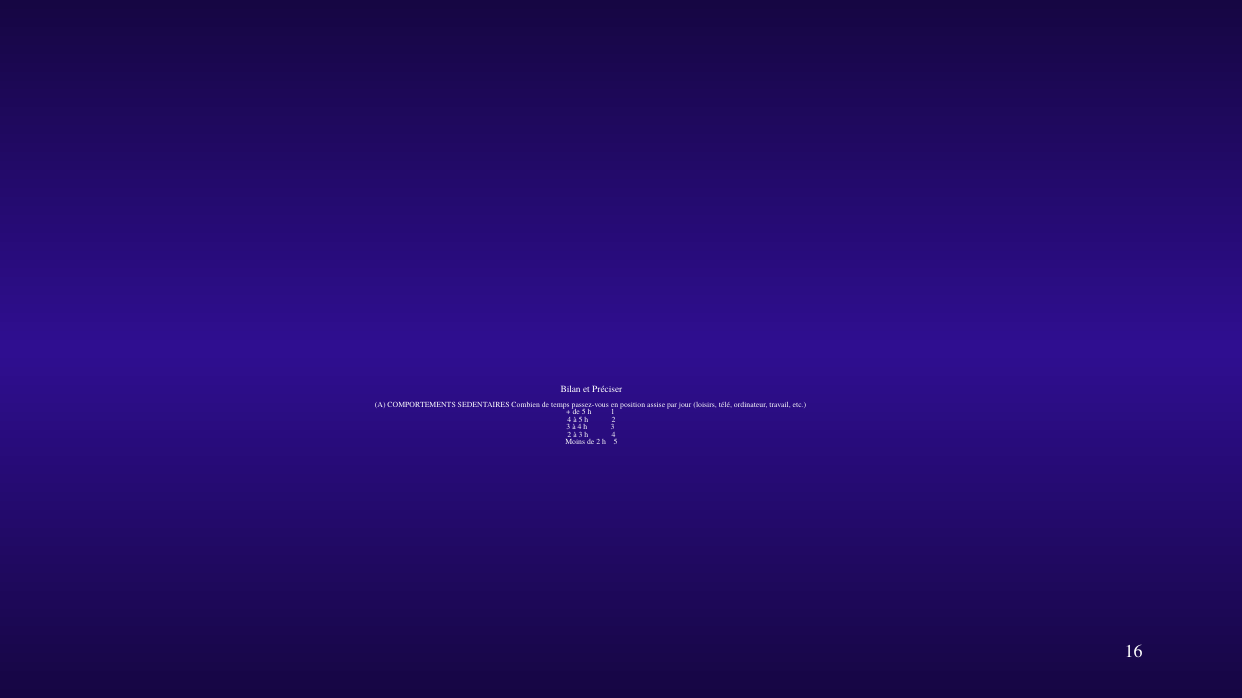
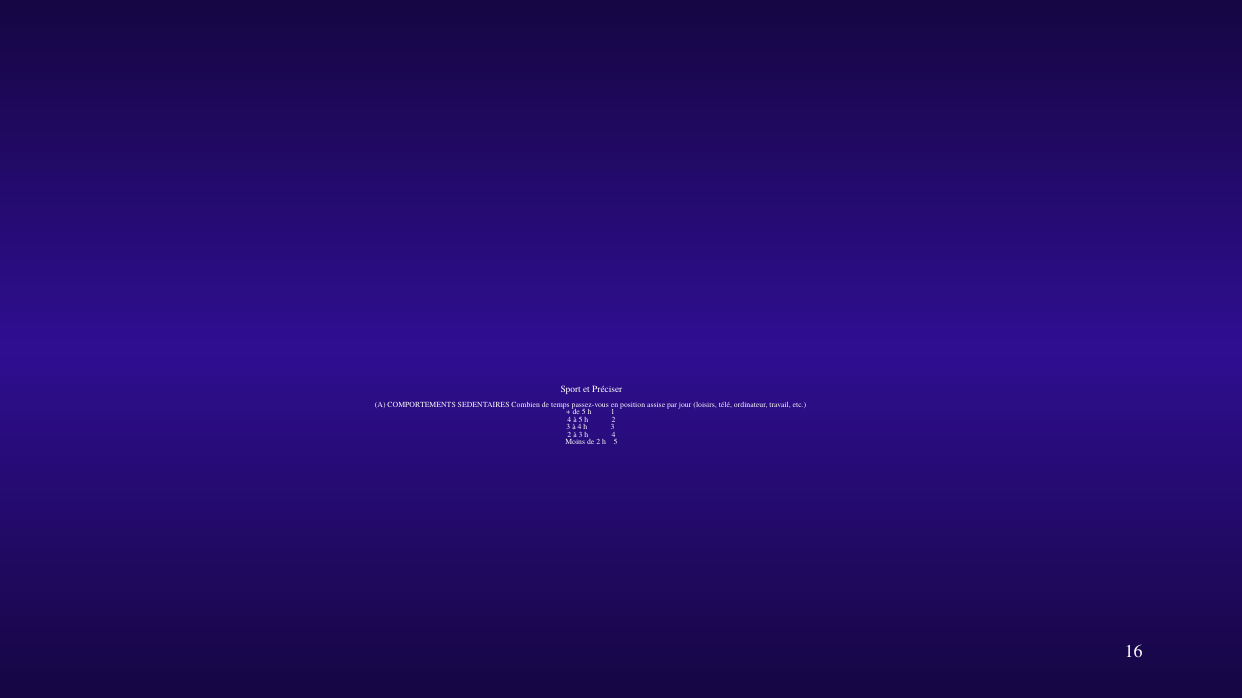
Bilan: Bilan -> Sport
